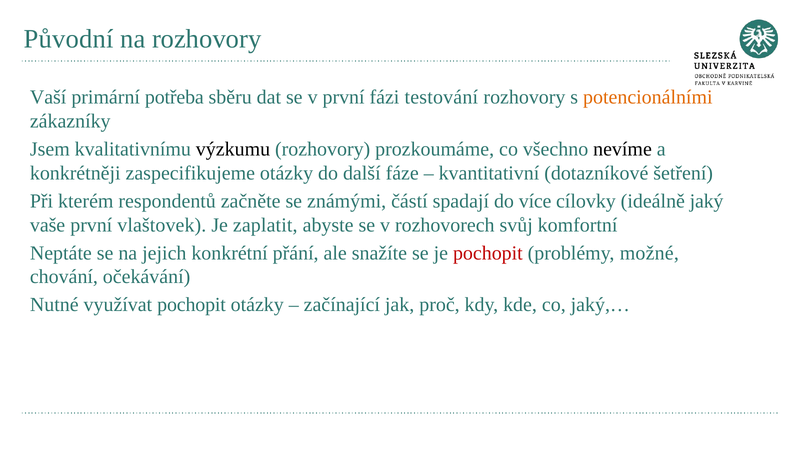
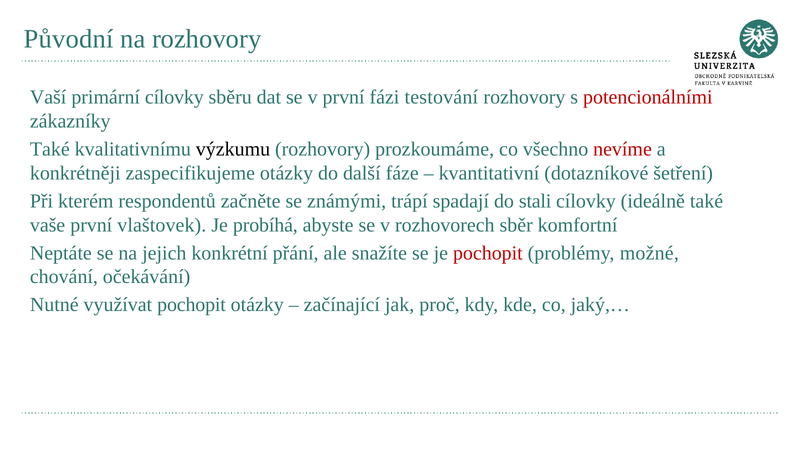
primární potřeba: potřeba -> cílovky
potencionálními colour: orange -> red
Jsem at (50, 149): Jsem -> Také
nevíme colour: black -> red
částí: částí -> trápí
více: více -> stali
ideálně jaký: jaký -> také
zaplatit: zaplatit -> probíhá
svůj: svůj -> sběr
